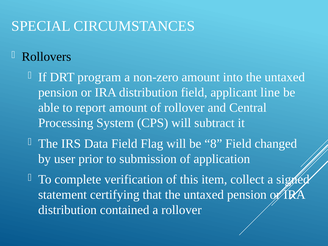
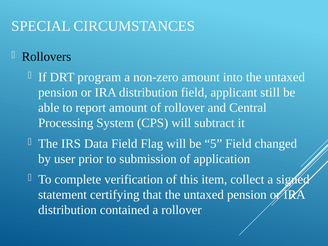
line: line -> still
8: 8 -> 5
